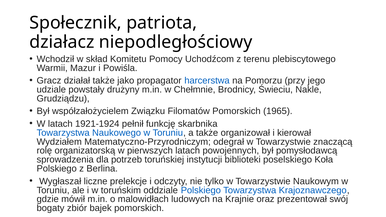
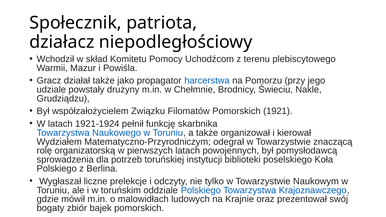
1965: 1965 -> 1921
